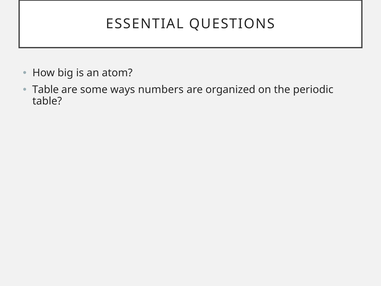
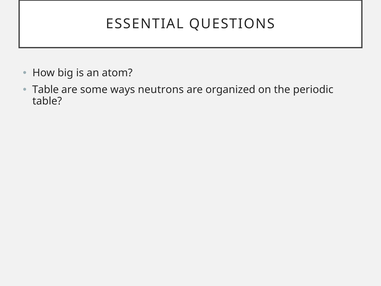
numbers: numbers -> neutrons
